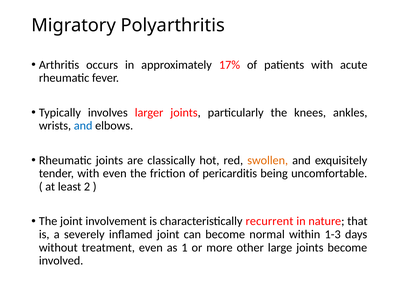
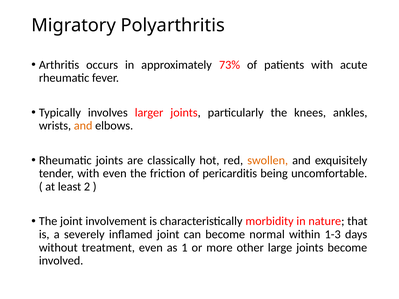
17%: 17% -> 73%
and at (83, 126) colour: blue -> orange
recurrent: recurrent -> morbidity
